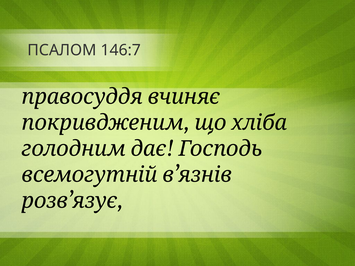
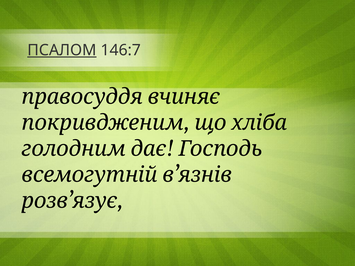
ПСАЛОМ underline: none -> present
